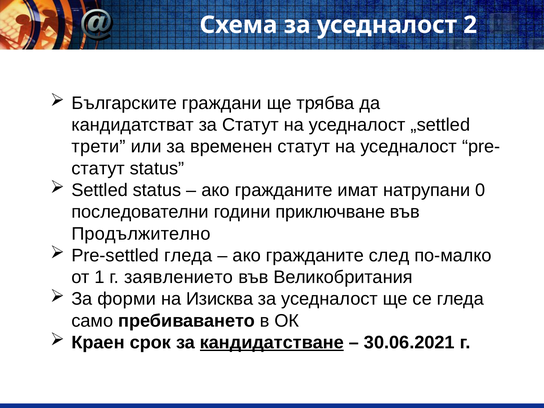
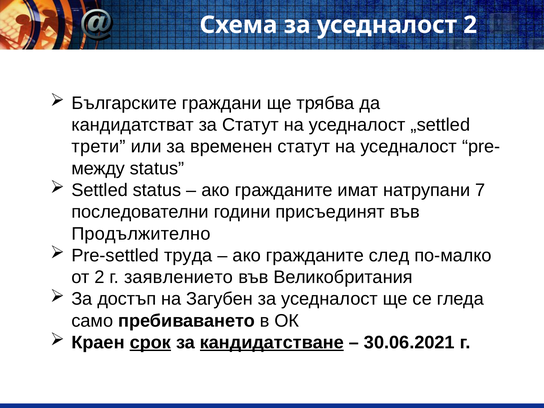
статут at (98, 168): статут -> между
0: 0 -> 7
приключване: приключване -> присъединят
Pre-settled гледа: гледа -> труда
от 1: 1 -> 2
форми: форми -> достъп
Изисква: Изисква -> Загубен
срок underline: none -> present
